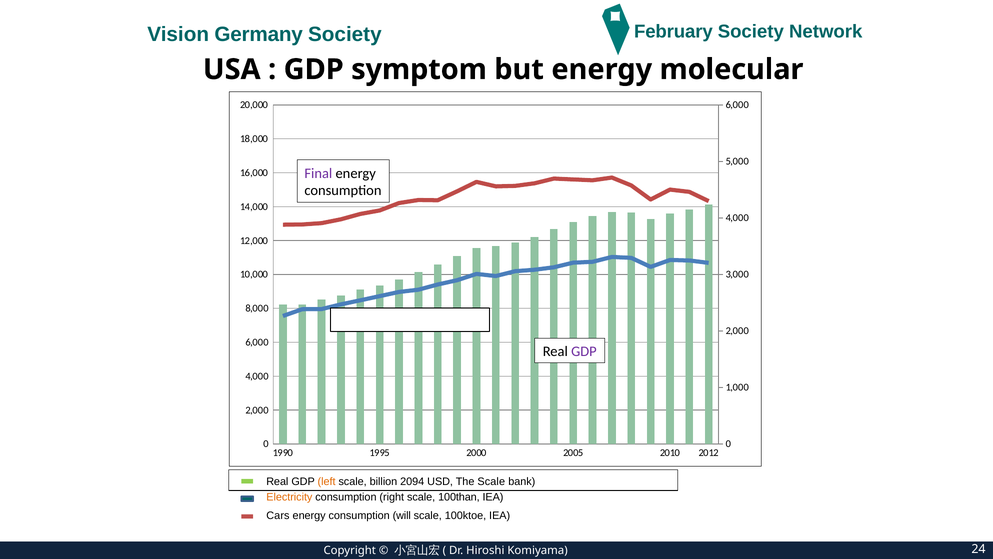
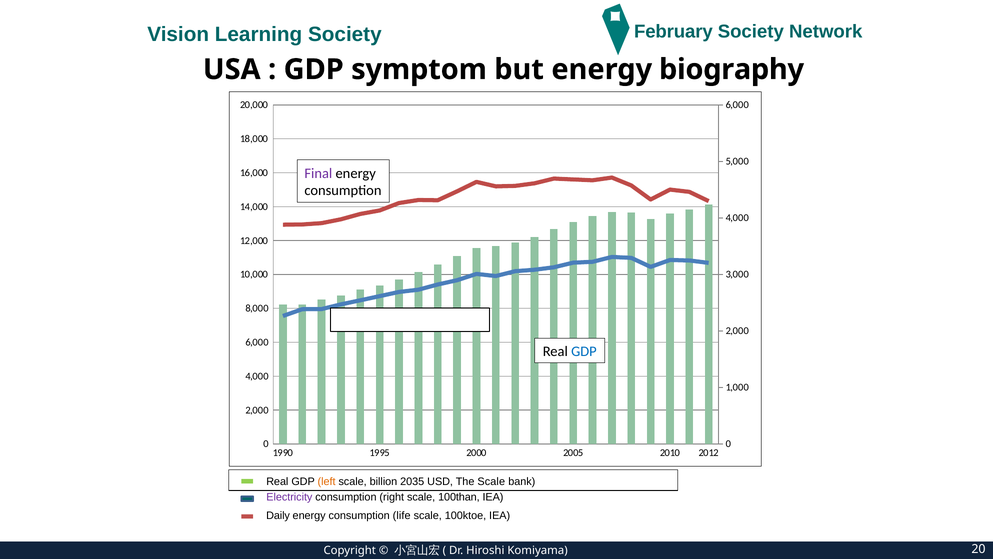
Germany: Germany -> Learning
molecular: molecular -> biography
GDP at (584, 351) colour: purple -> blue
2094: 2094 -> 2035
Electricity colour: orange -> purple
Cars: Cars -> Daily
will: will -> life
24: 24 -> 20
